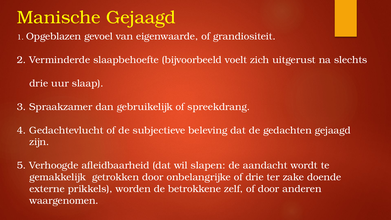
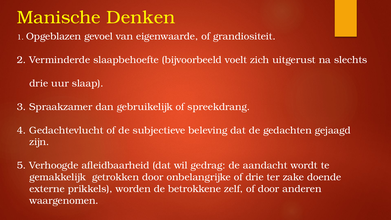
Manische Gejaagd: Gejaagd -> Denken
slapen: slapen -> gedrag
